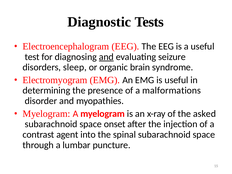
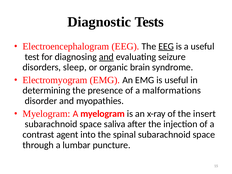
EEG at (166, 46) underline: none -> present
asked: asked -> insert
onset: onset -> saliva
